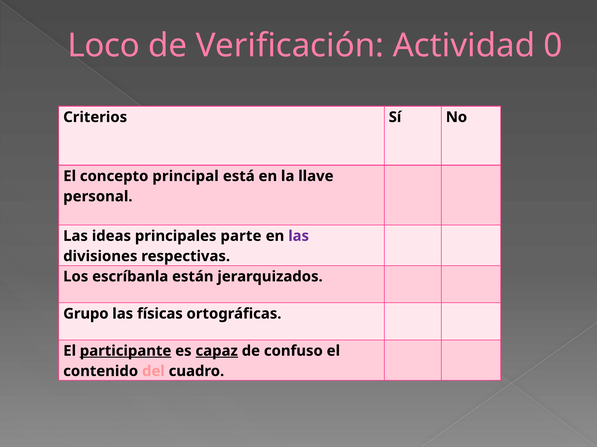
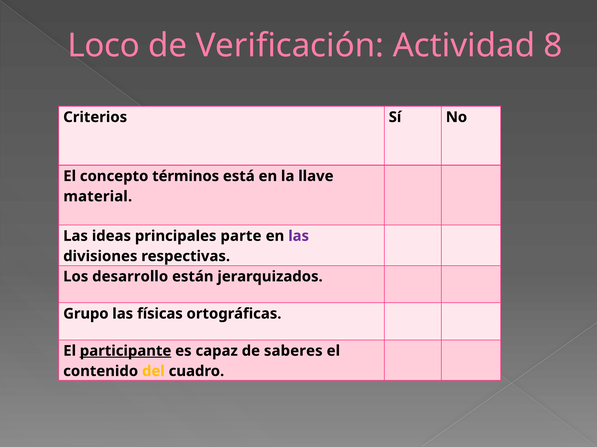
0: 0 -> 8
principal: principal -> términos
personal: personal -> material
escríbanla: escríbanla -> desarrollo
capaz underline: present -> none
confuso: confuso -> saberes
del colour: pink -> yellow
